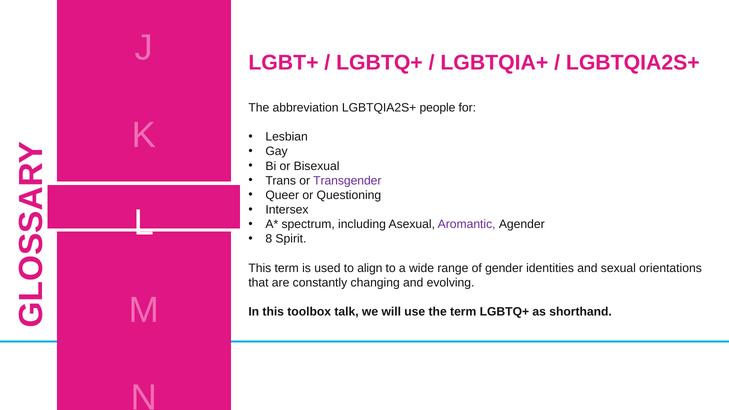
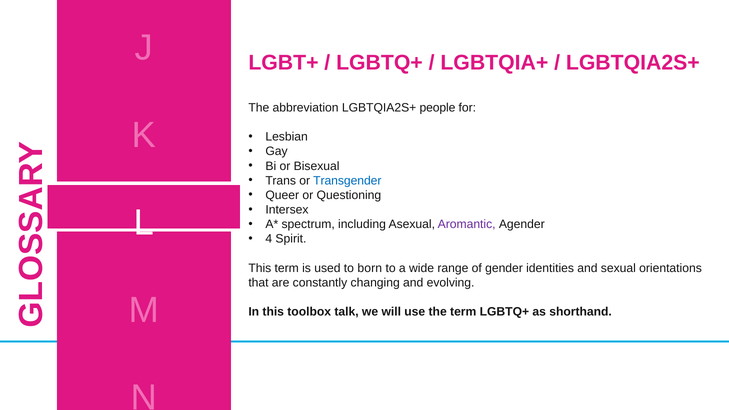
Transgender colour: purple -> blue
8: 8 -> 4
align: align -> born
